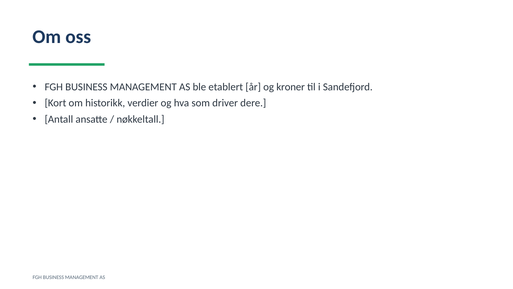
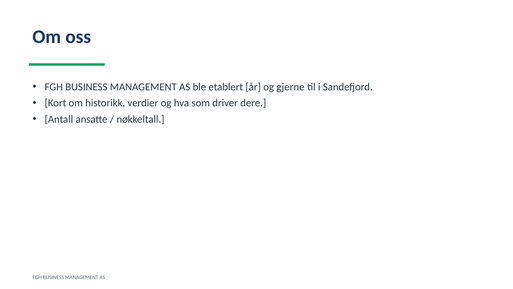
kroner: kroner -> gjerne
